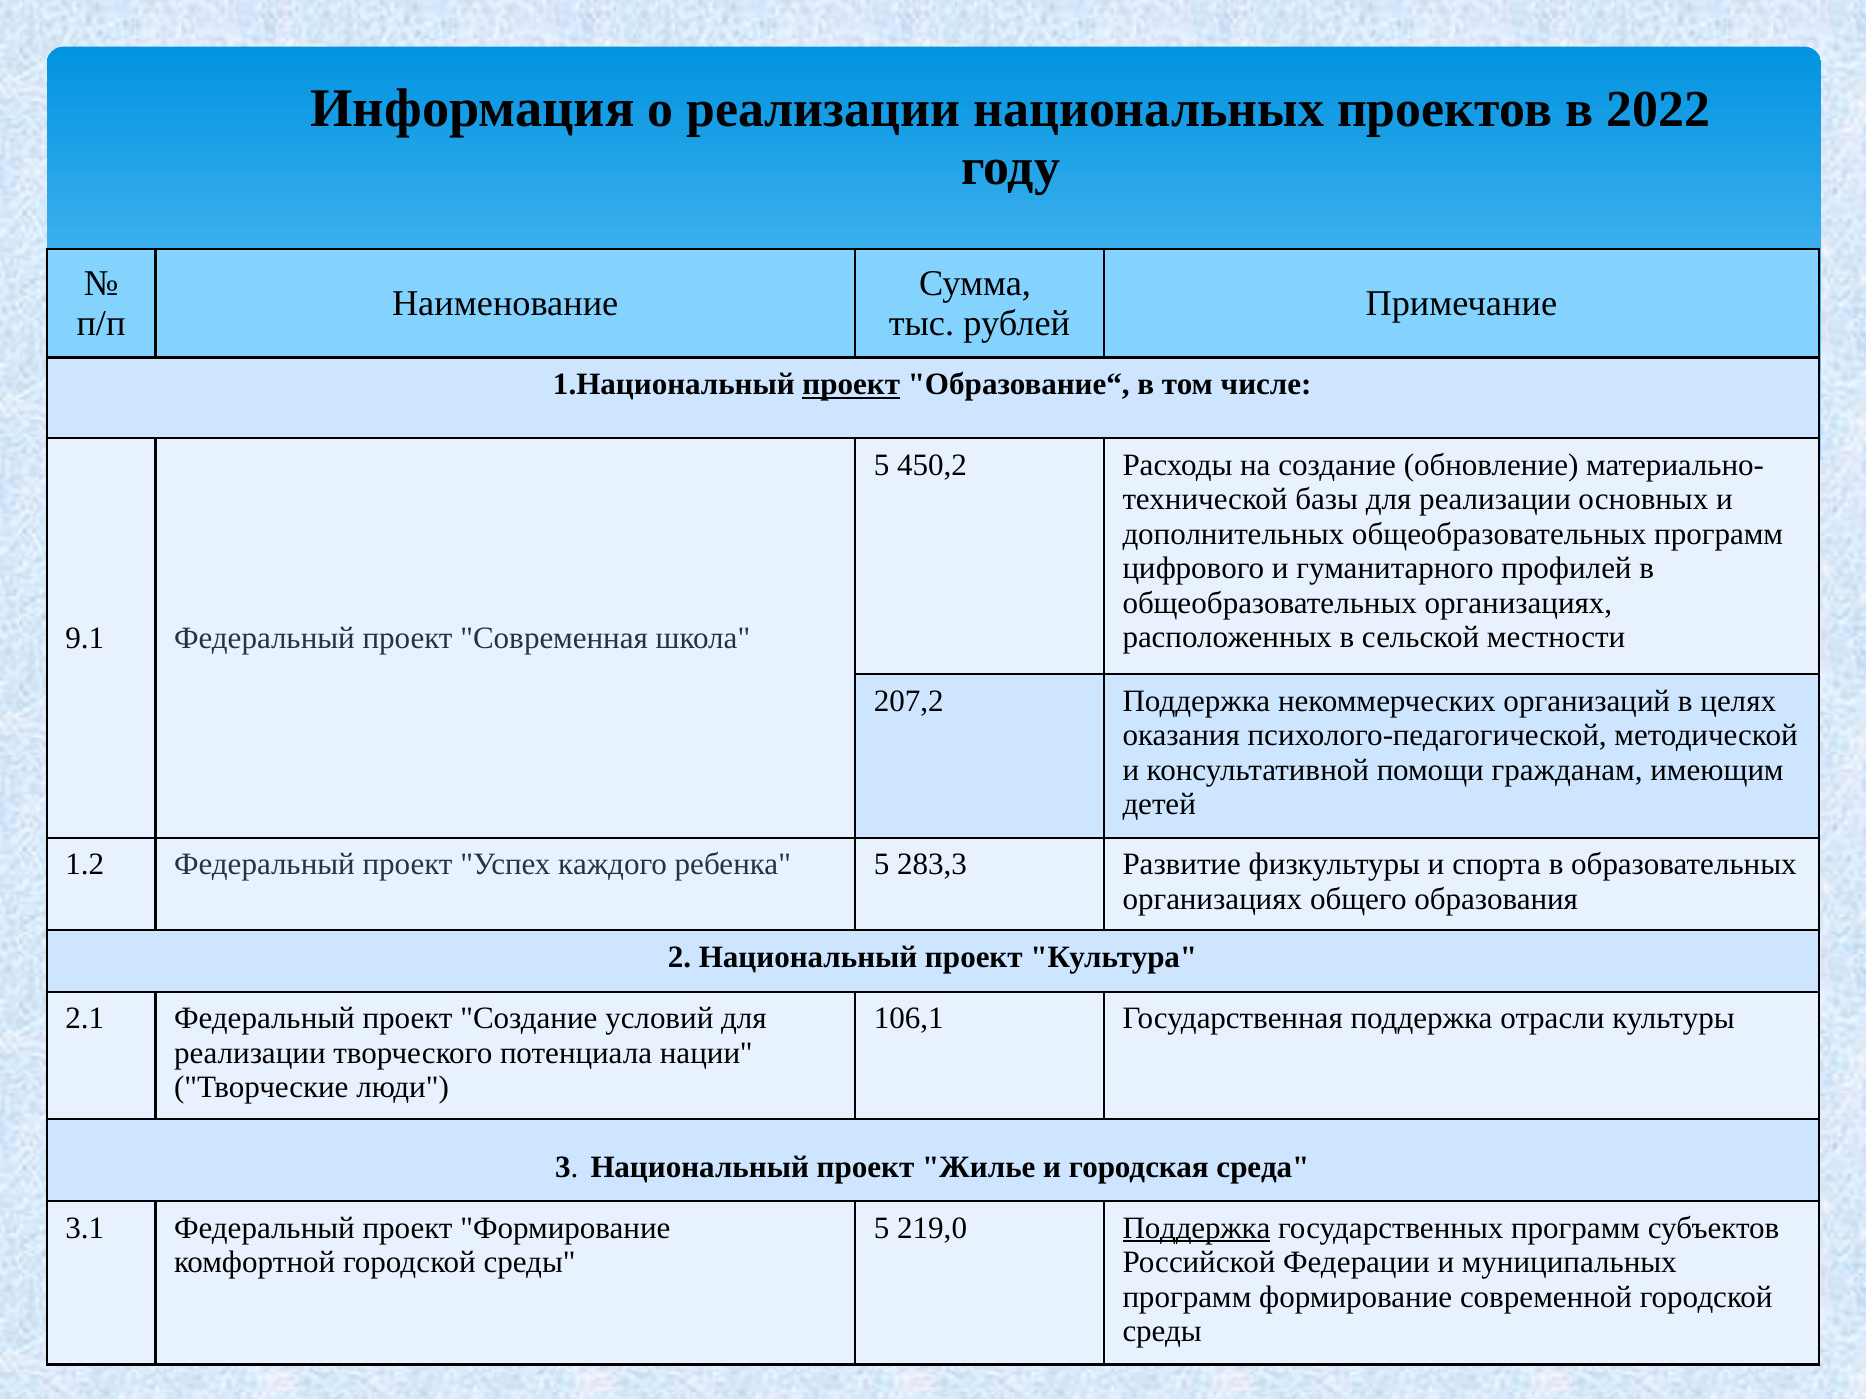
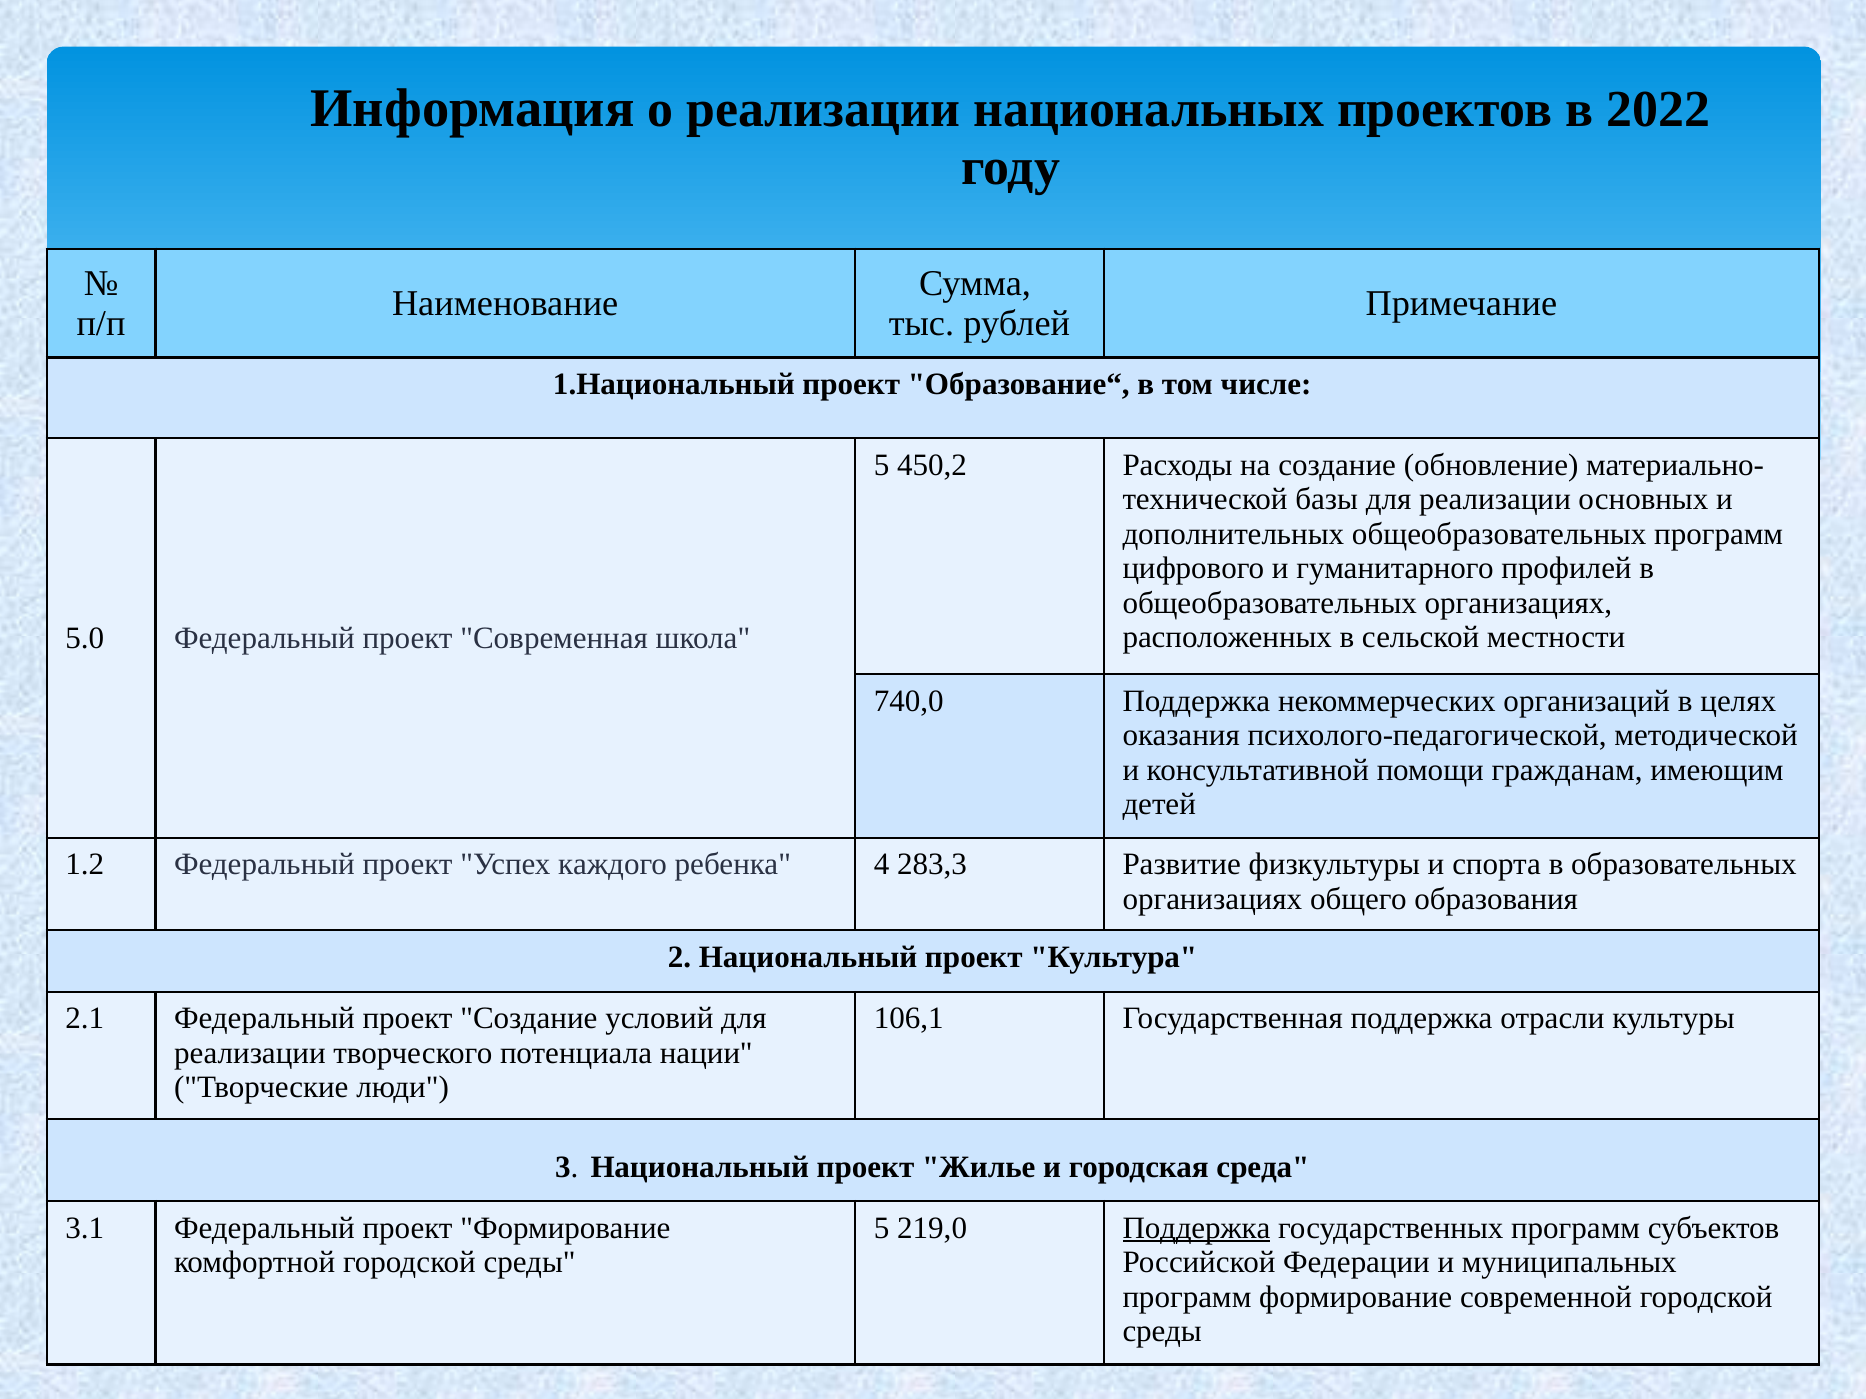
проект at (851, 384) underline: present -> none
9.1: 9.1 -> 5.0
207,2: 207,2 -> 740,0
ребенка 5: 5 -> 4
